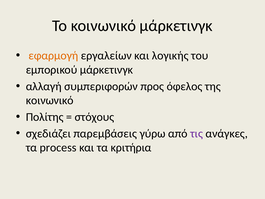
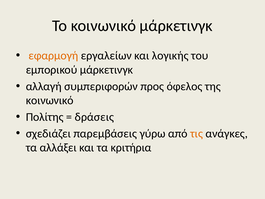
στόχους: στόχους -> δράσεις
τις colour: purple -> orange
process: process -> αλλάξει
